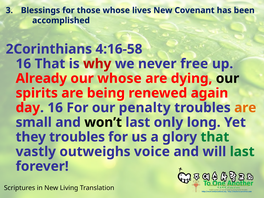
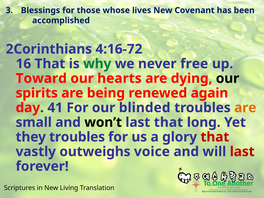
4:16-58: 4:16-58 -> 4:16-72
why colour: red -> green
Already: Already -> Toward
our whose: whose -> hearts
day 16: 16 -> 41
penalty: penalty -> blinded
last only: only -> that
that at (215, 137) colour: green -> red
last at (242, 152) colour: green -> red
